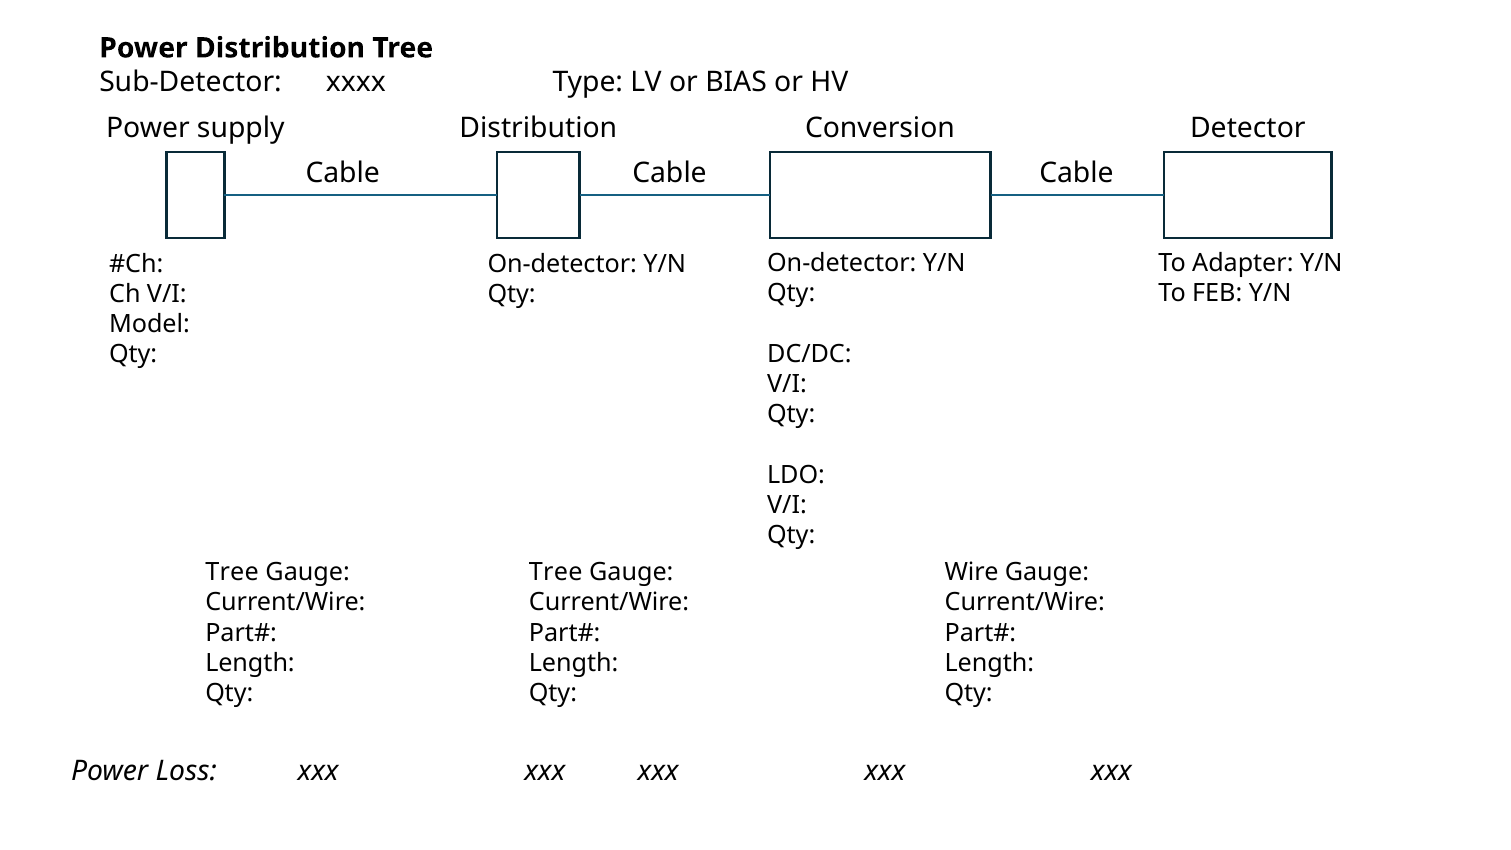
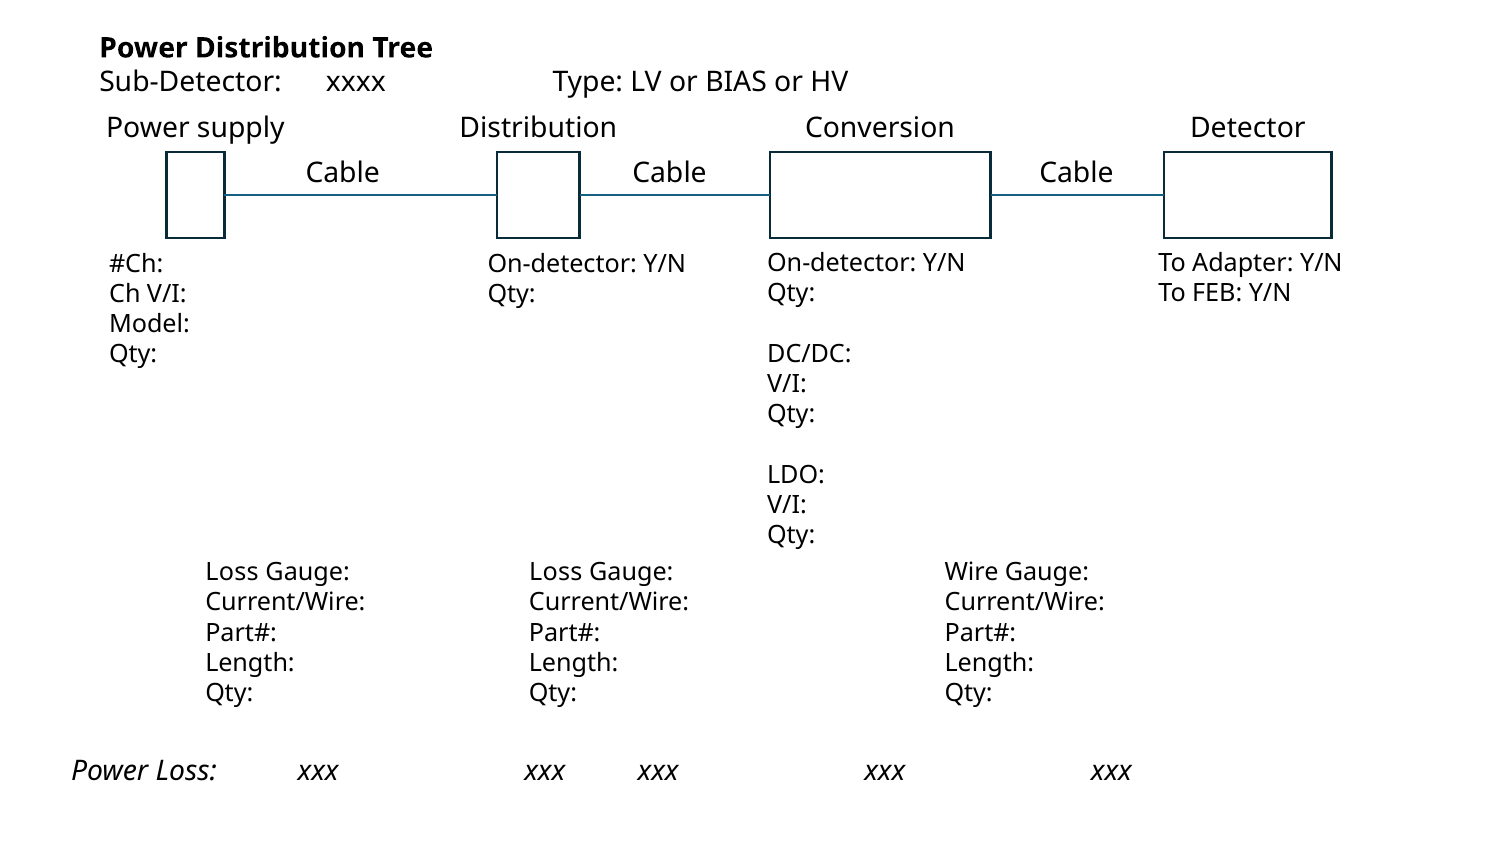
Tree at (232, 572): Tree -> Loss
Tree at (556, 572): Tree -> Loss
